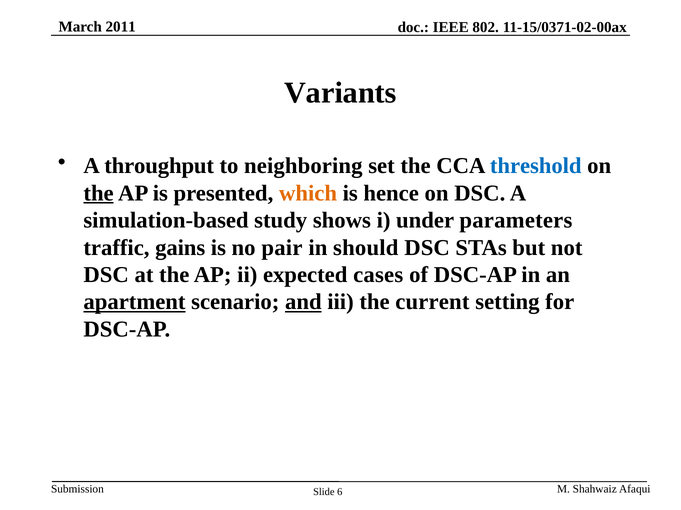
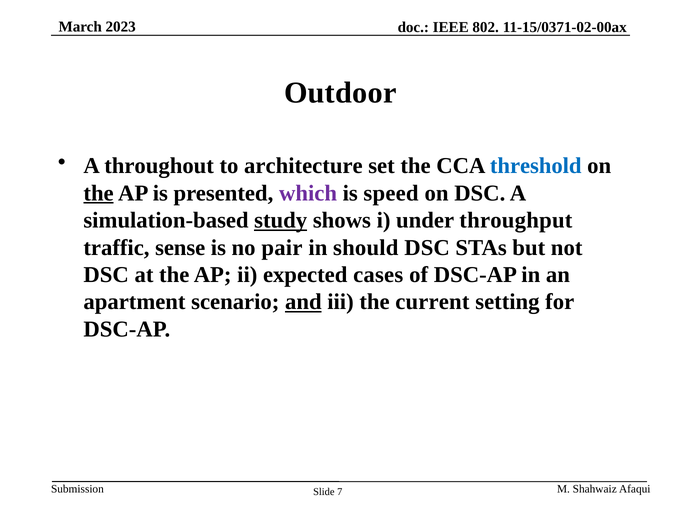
2011: 2011 -> 2023
Variants: Variants -> Outdoor
throughput: throughput -> throughout
neighboring: neighboring -> architecture
which colour: orange -> purple
hence: hence -> speed
study underline: none -> present
parameters: parameters -> throughput
gains: gains -> sense
apartment underline: present -> none
6: 6 -> 7
